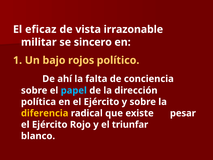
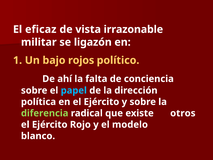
sincero: sincero -> ligazón
diferencia colour: yellow -> light green
pesar: pesar -> otros
triunfar: triunfar -> modelo
